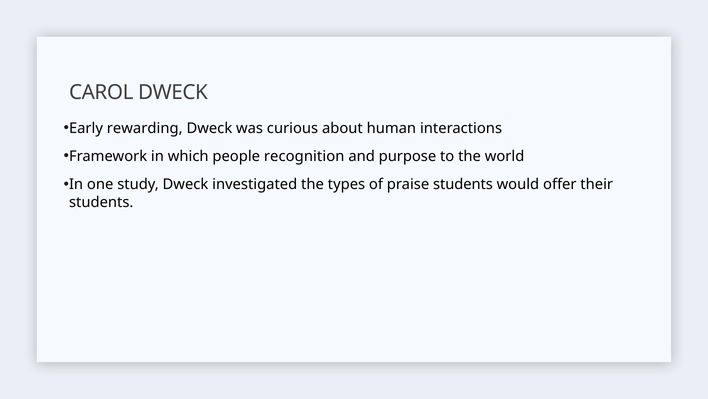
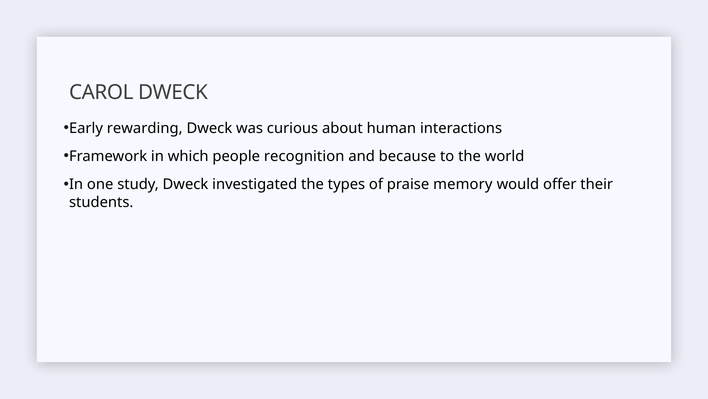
purpose: purpose -> because
praise students: students -> memory
